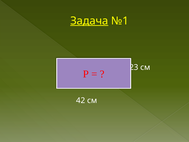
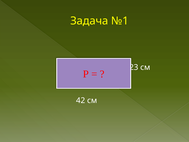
Задача underline: present -> none
